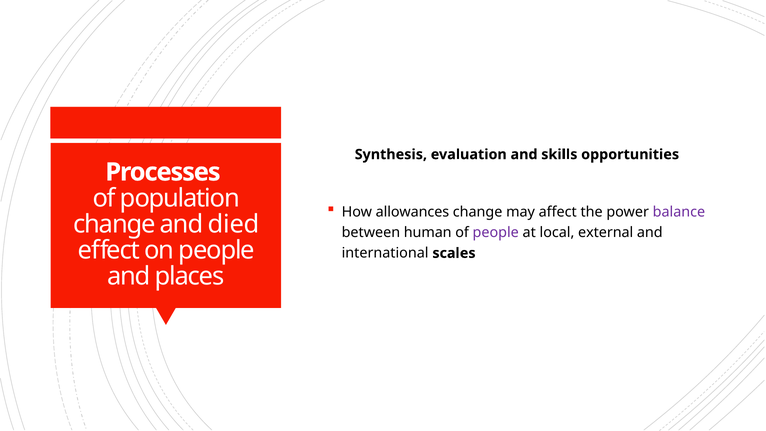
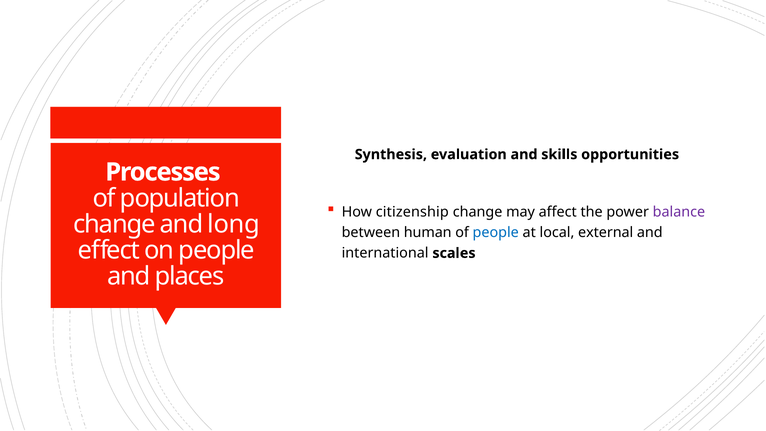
allowances: allowances -> citizenship
died: died -> long
people at (496, 232) colour: purple -> blue
